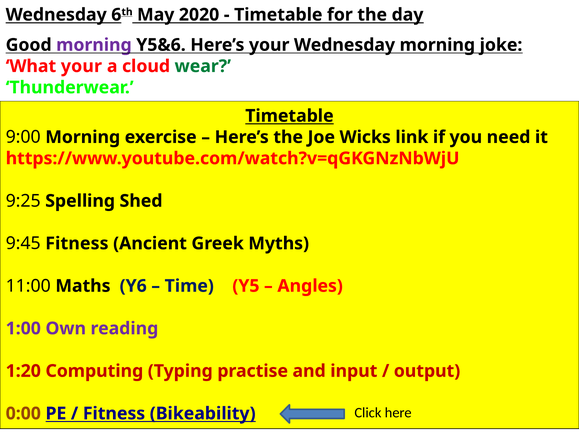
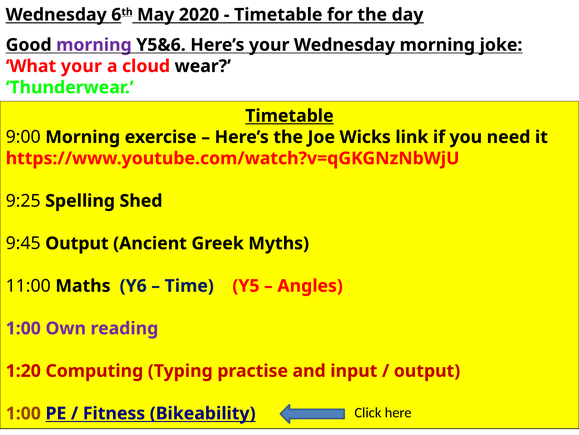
wear colour: green -> black
9:45 Fitness: Fitness -> Output
0:00 at (23, 413): 0:00 -> 1:00
